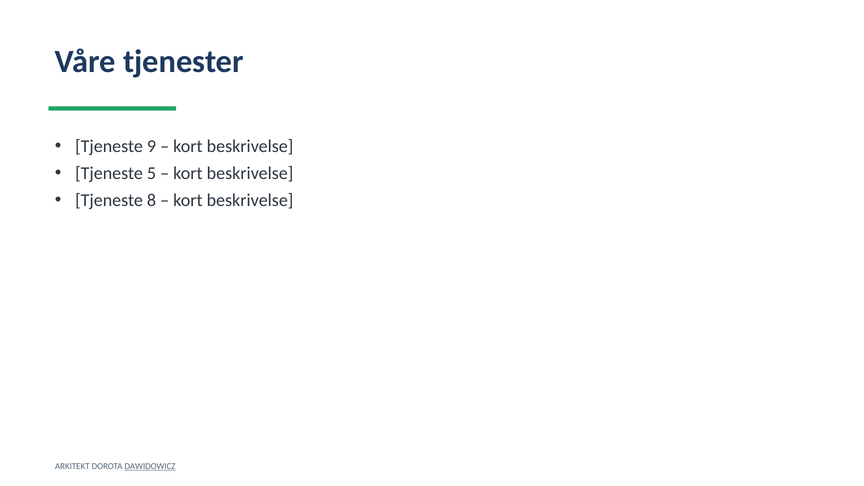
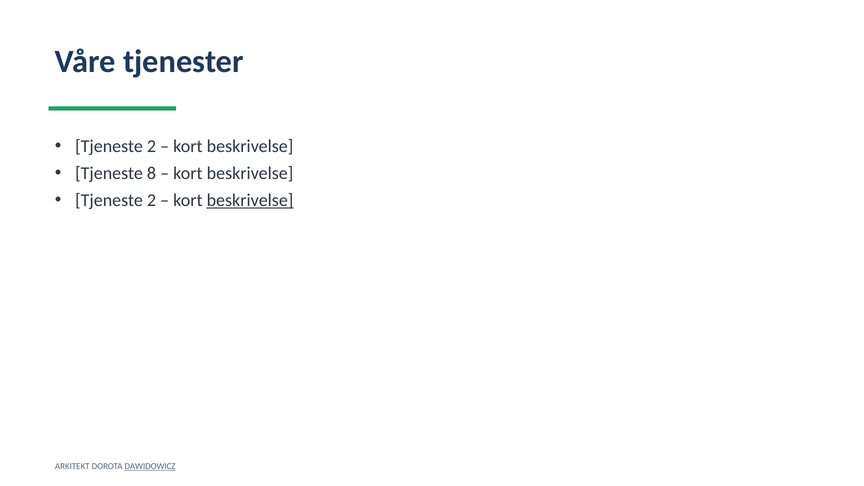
9 at (151, 146): 9 -> 2
5: 5 -> 8
8 at (151, 200): 8 -> 2
beskrivelse at (250, 200) underline: none -> present
